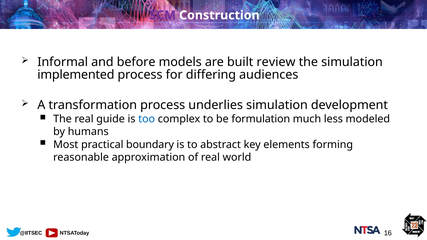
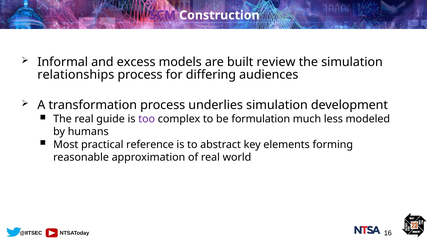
before: before -> excess
implemented: implemented -> relationships
too colour: blue -> purple
boundary: boundary -> reference
